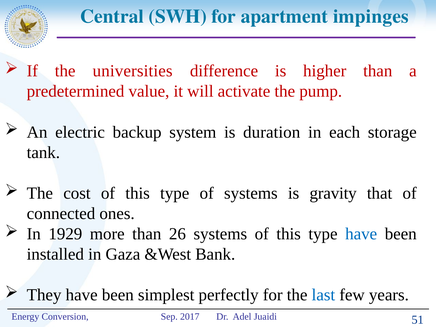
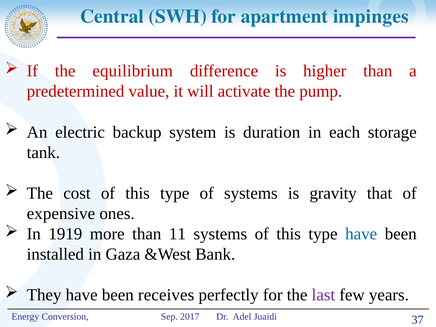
universities: universities -> equilibrium
connected: connected -> expensive
1929: 1929 -> 1919
26: 26 -> 11
simplest: simplest -> receives
last colour: blue -> purple
51: 51 -> 37
